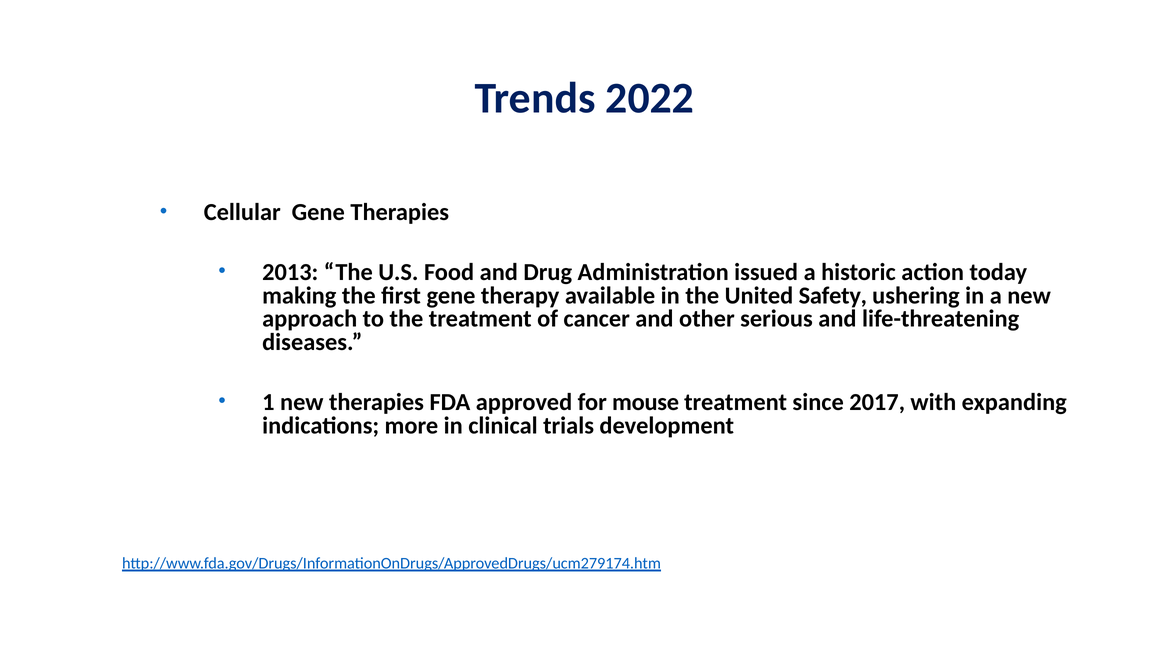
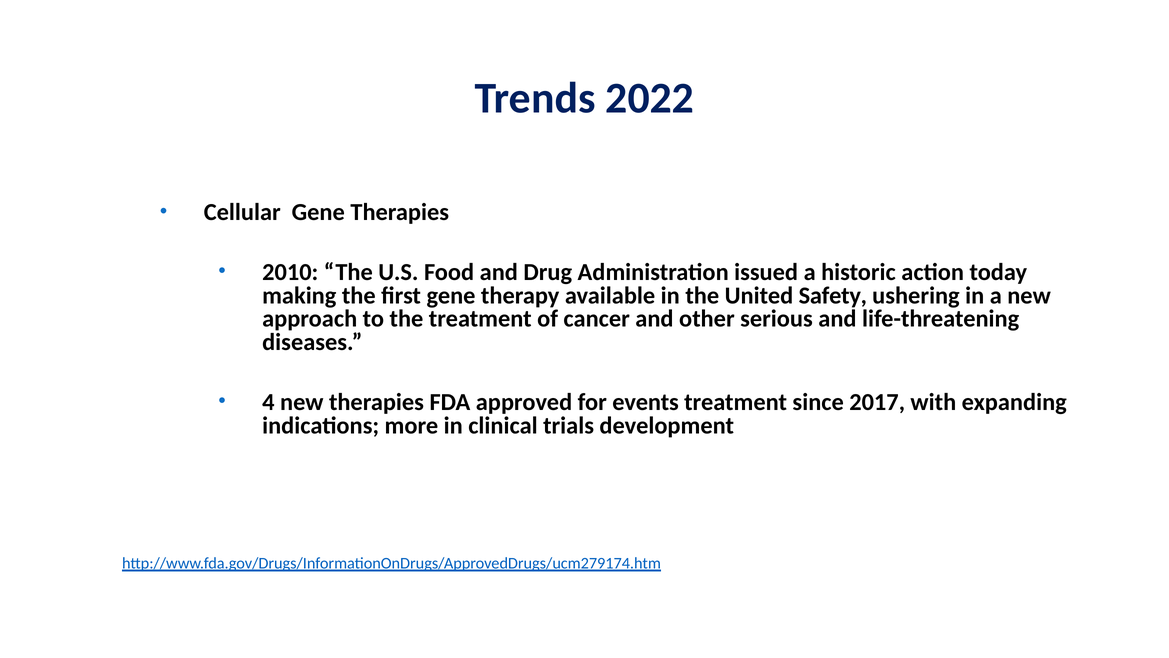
2013: 2013 -> 2010
1: 1 -> 4
mouse: mouse -> events
